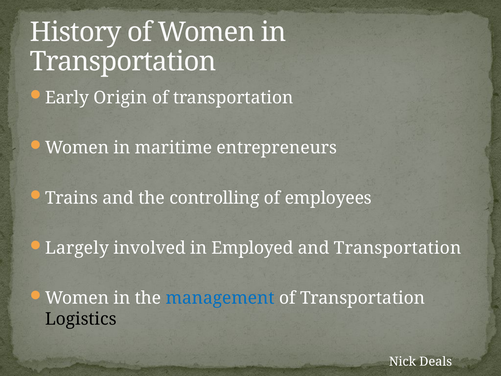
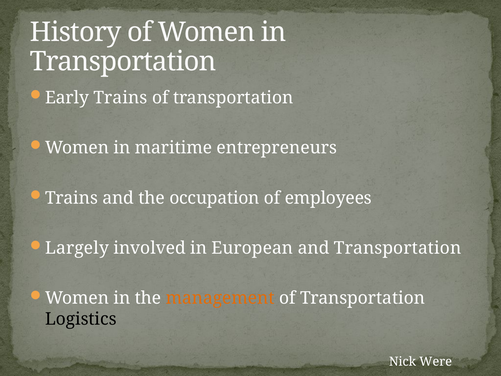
Early Origin: Origin -> Trains
controlling: controlling -> occupation
Employed: Employed -> European
management colour: blue -> orange
Deals: Deals -> Were
